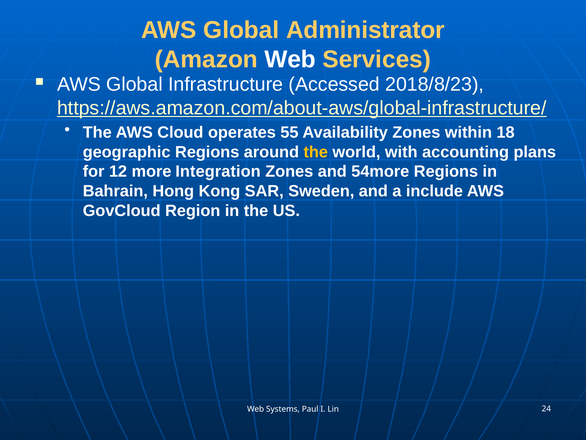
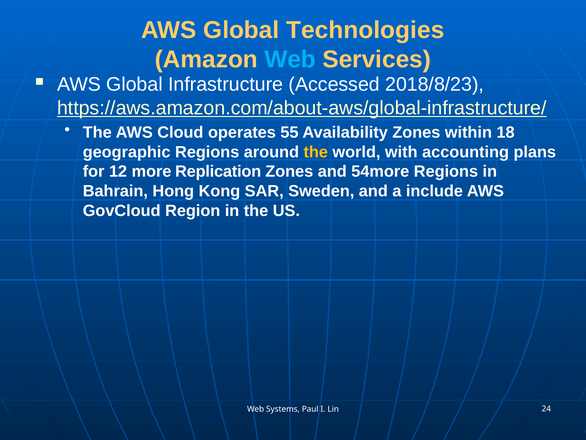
Administrator: Administrator -> Technologies
Web at (290, 59) colour: white -> light blue
Integration: Integration -> Replication
